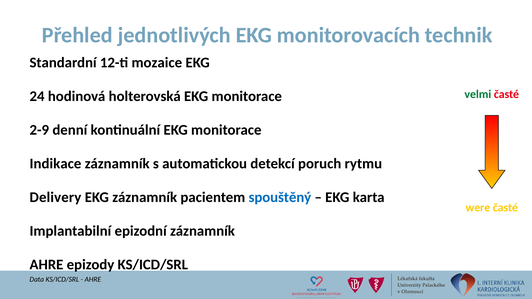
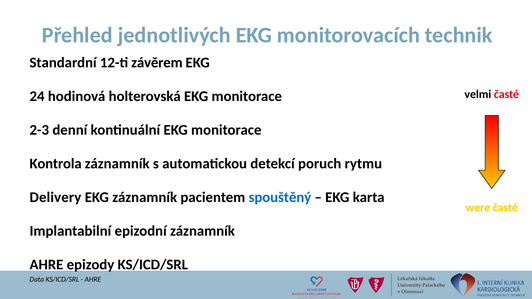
mozaice: mozaice -> závěrem
velmi colour: green -> black
2-9: 2-9 -> 2-3
Indikace: Indikace -> Kontrola
